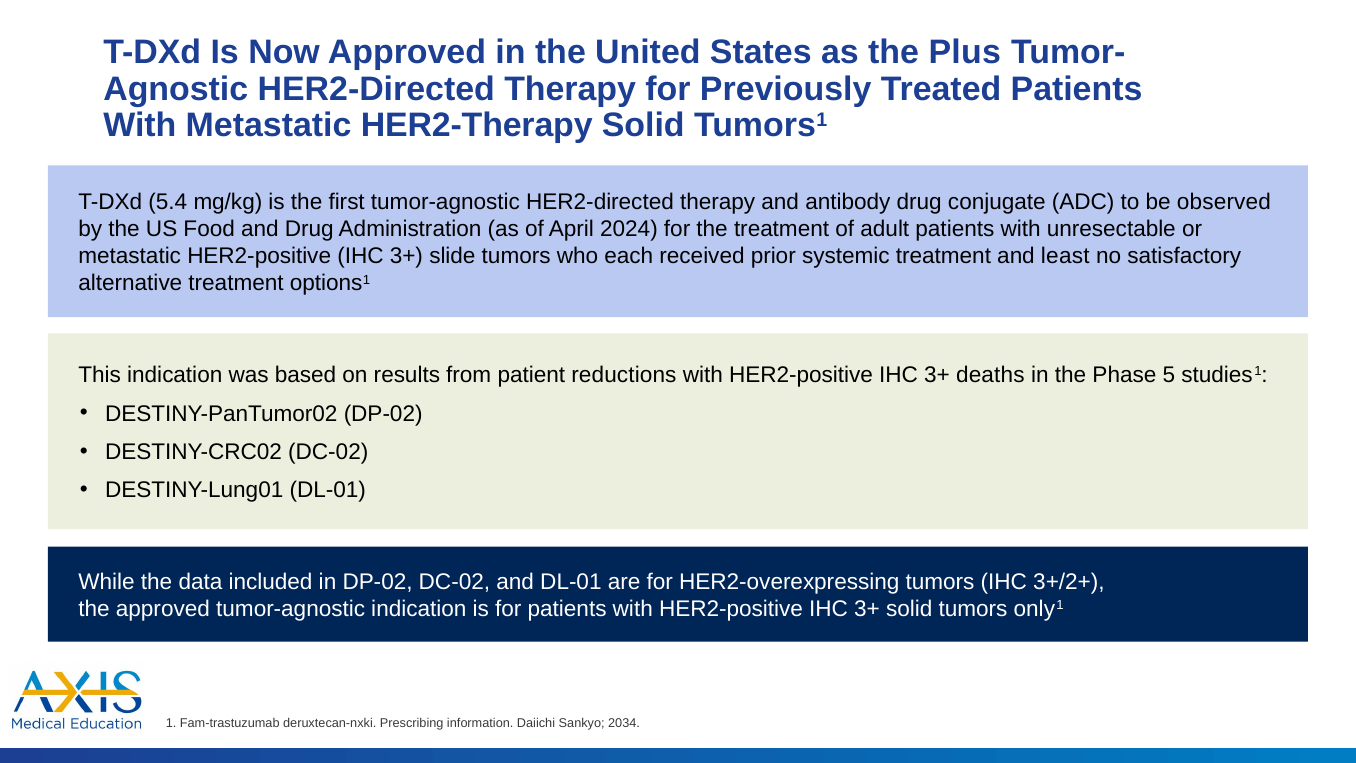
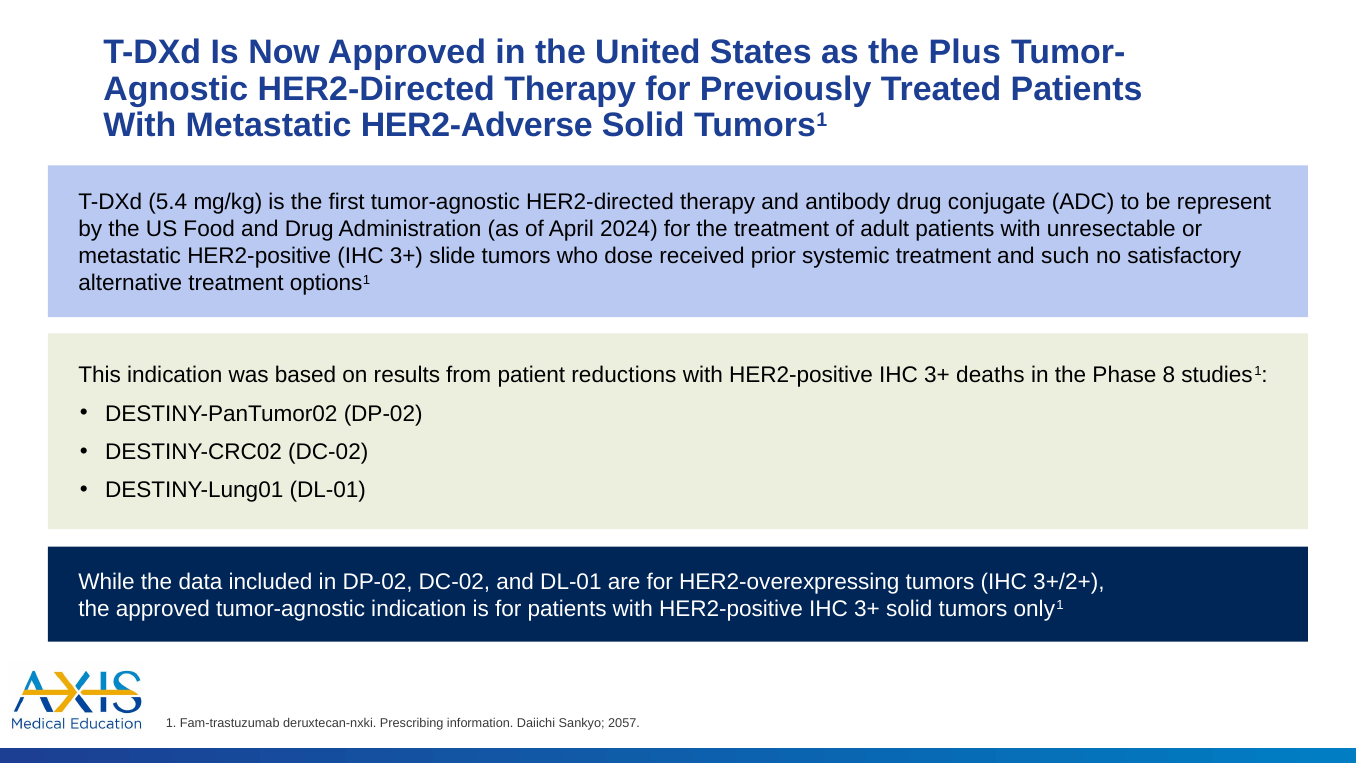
HER2-Therapy: HER2-Therapy -> HER2-Adverse
observed: observed -> represent
each: each -> dose
least: least -> such
5: 5 -> 8
2034: 2034 -> 2057
